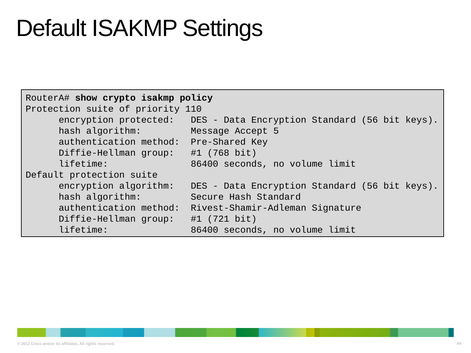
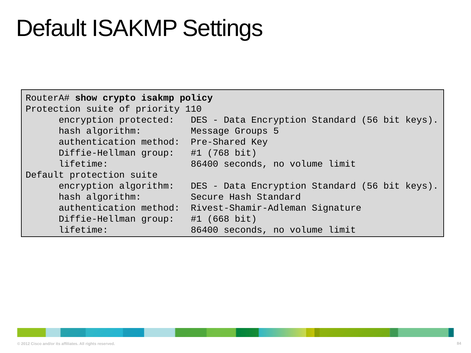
Accept: Accept -> Groups
721: 721 -> 668
